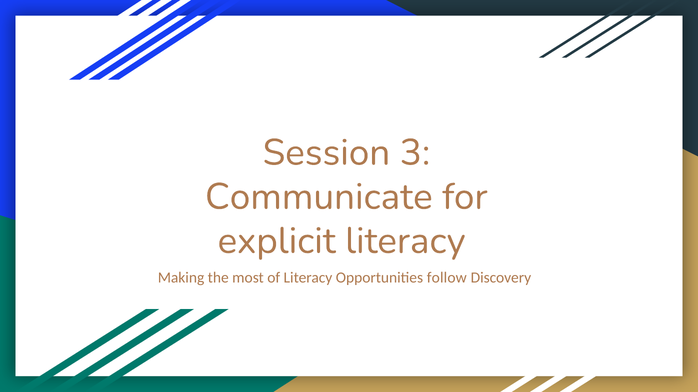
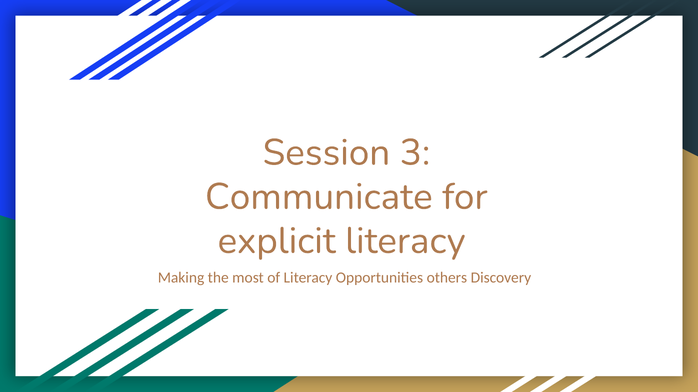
follow: follow -> others
